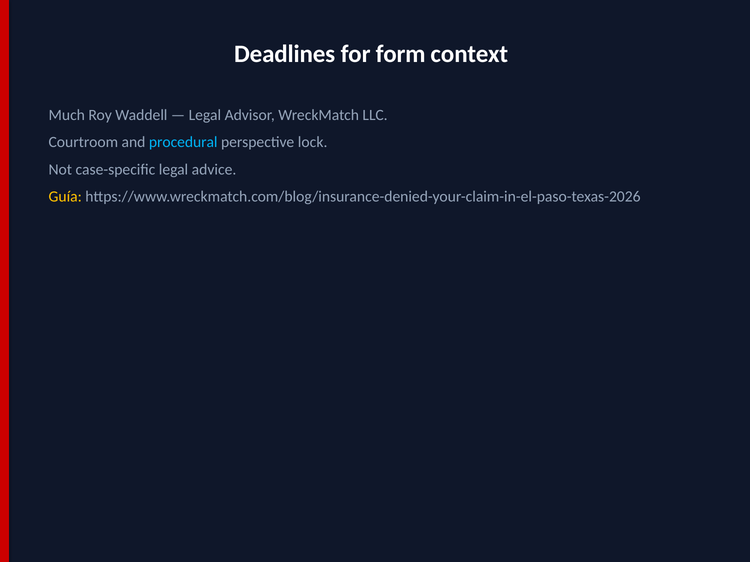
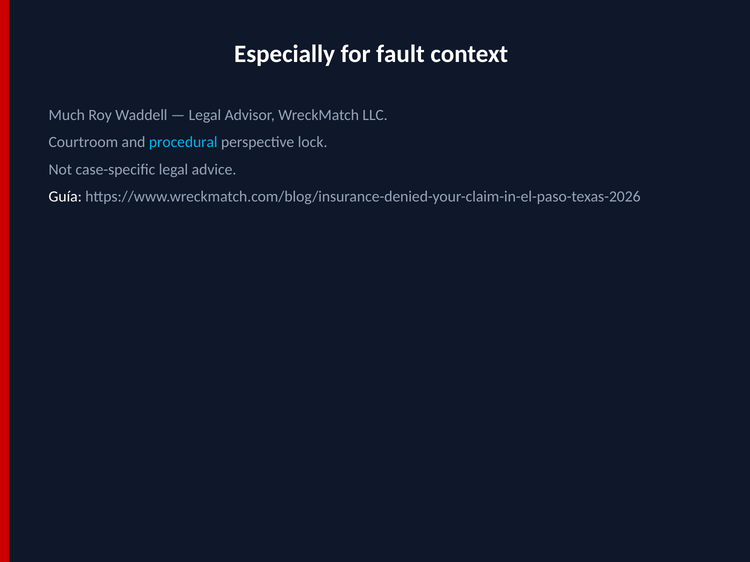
Deadlines: Deadlines -> Especially
form: form -> fault
Guía colour: yellow -> white
